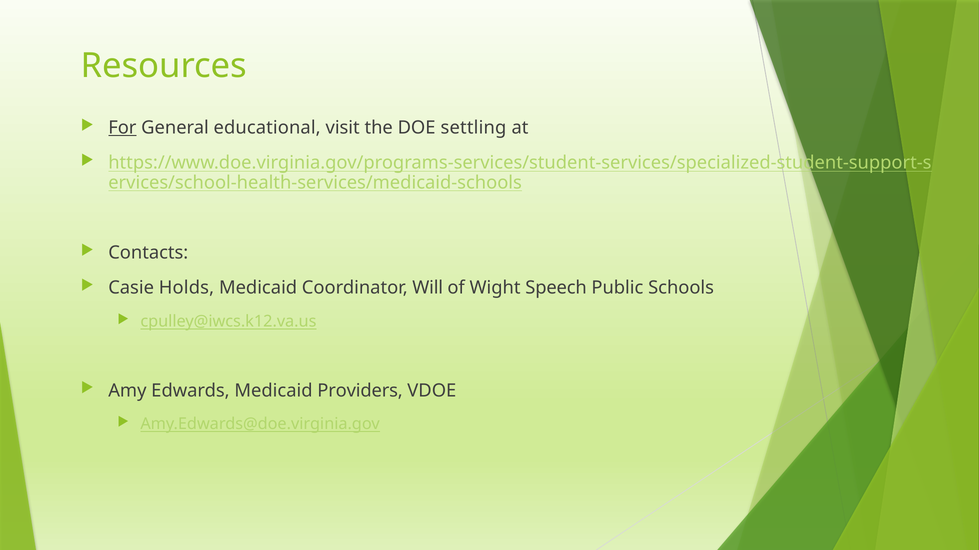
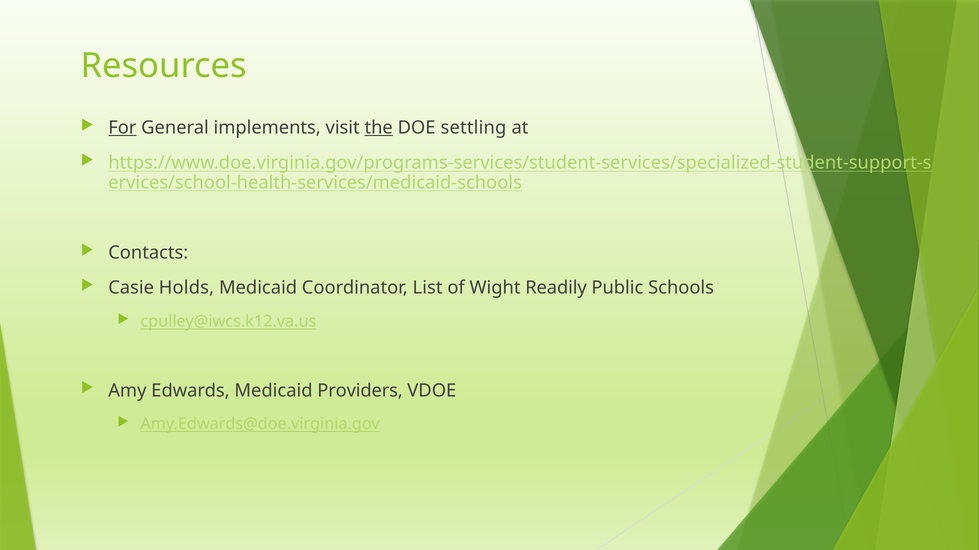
educational: educational -> implements
the underline: none -> present
Will: Will -> List
Speech: Speech -> Readily
